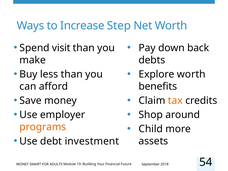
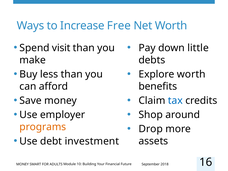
Step: Step -> Free
back: back -> little
tax colour: orange -> blue
Child: Child -> Drop
54: 54 -> 16
